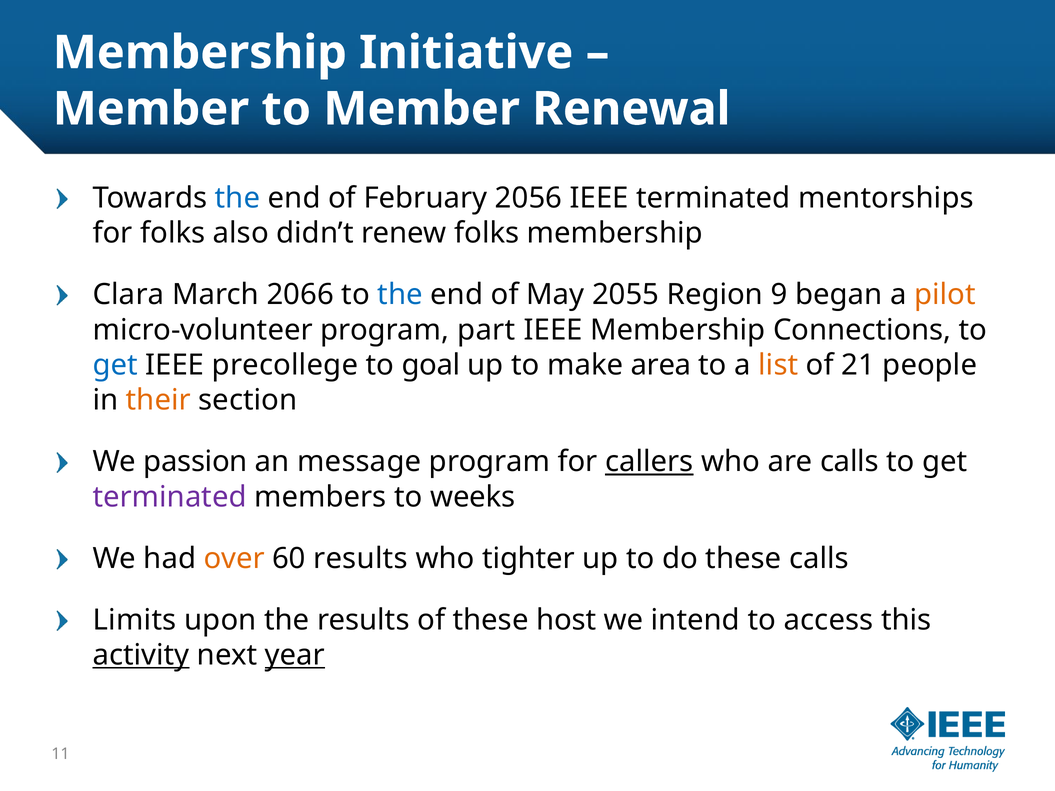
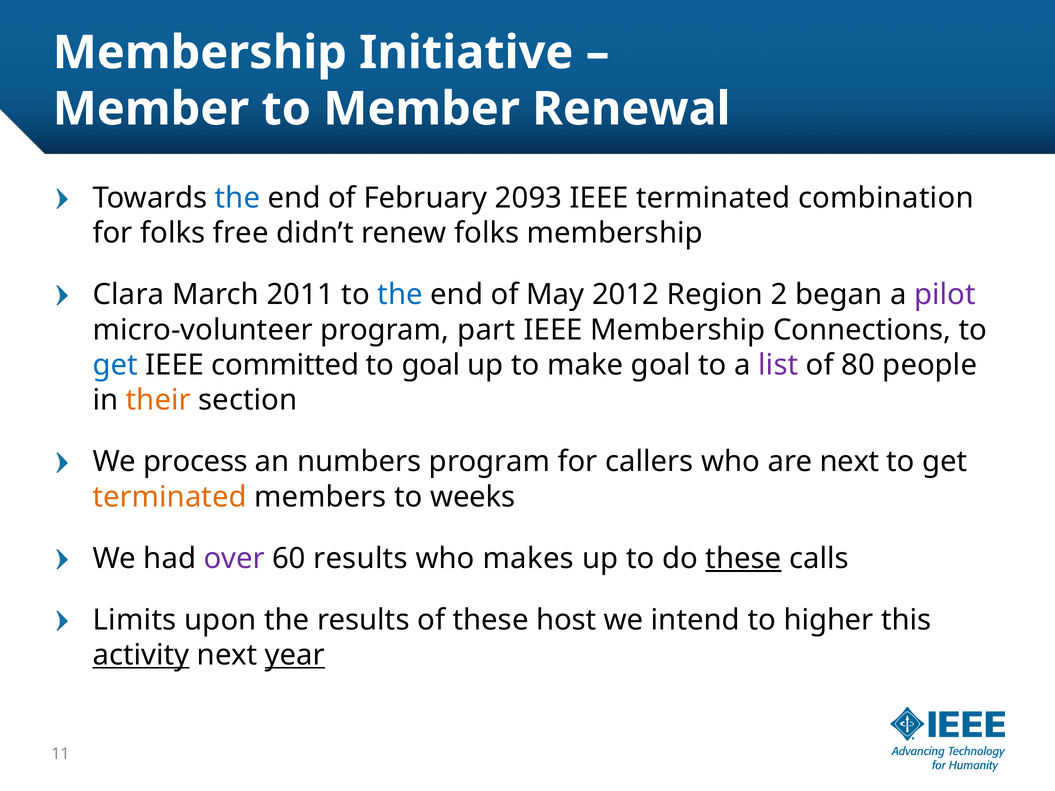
2056: 2056 -> 2093
mentorships: mentorships -> combination
also: also -> free
2066: 2066 -> 2011
2055: 2055 -> 2012
9: 9 -> 2
pilot colour: orange -> purple
precollege: precollege -> committed
make area: area -> goal
list colour: orange -> purple
21: 21 -> 80
passion: passion -> process
message: message -> numbers
callers underline: present -> none
are calls: calls -> next
terminated at (170, 497) colour: purple -> orange
over colour: orange -> purple
tighter: tighter -> makes
these at (743, 559) underline: none -> present
access: access -> higher
